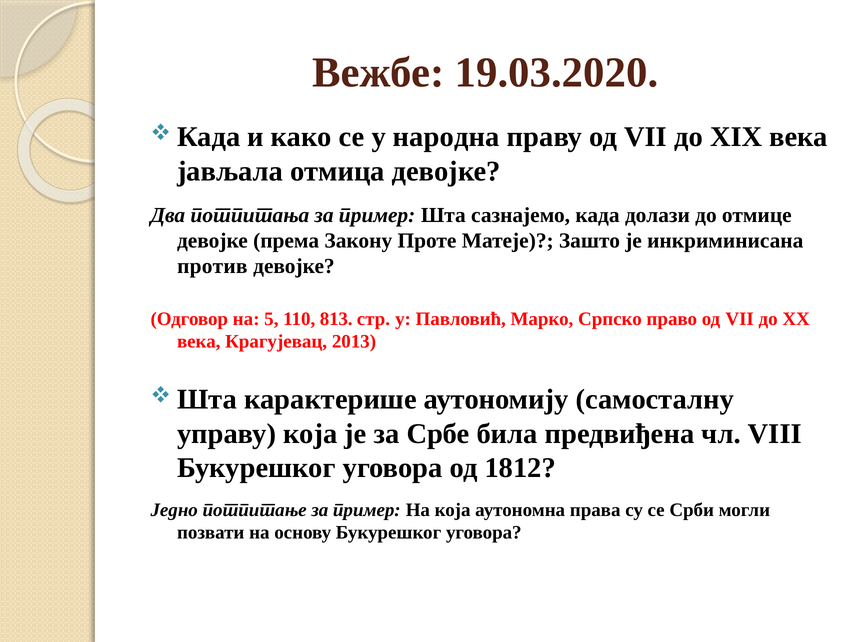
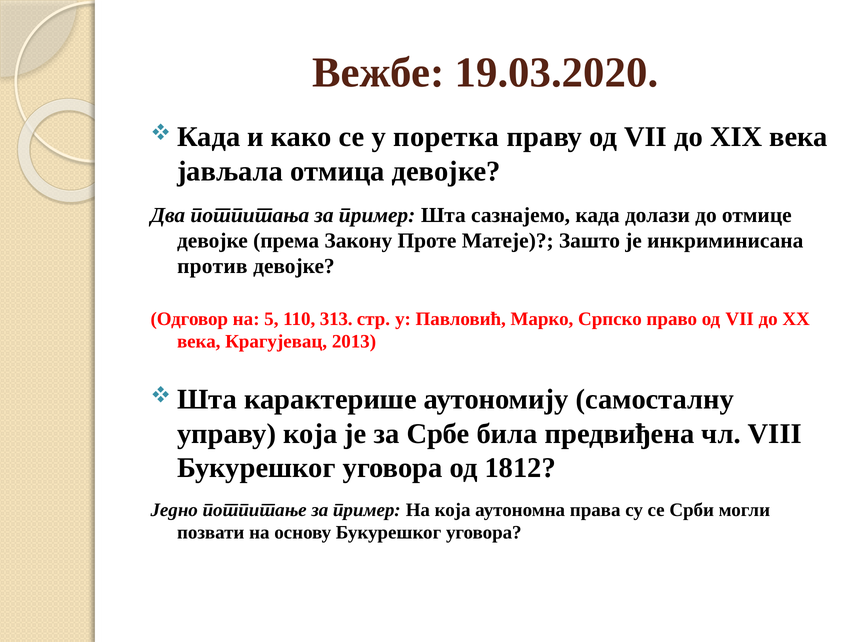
народна: народна -> поретка
813: 813 -> 313
